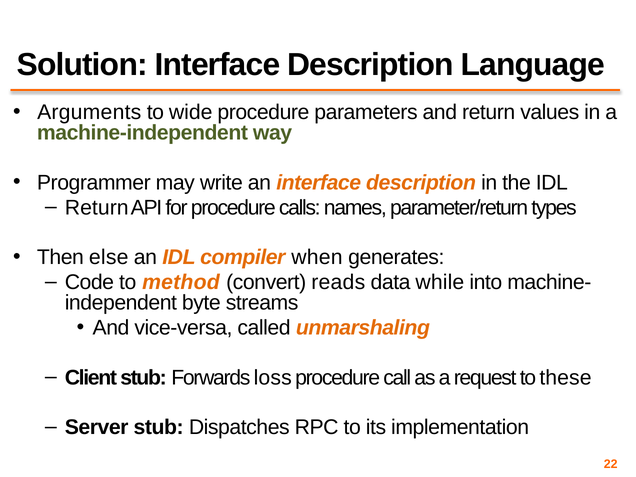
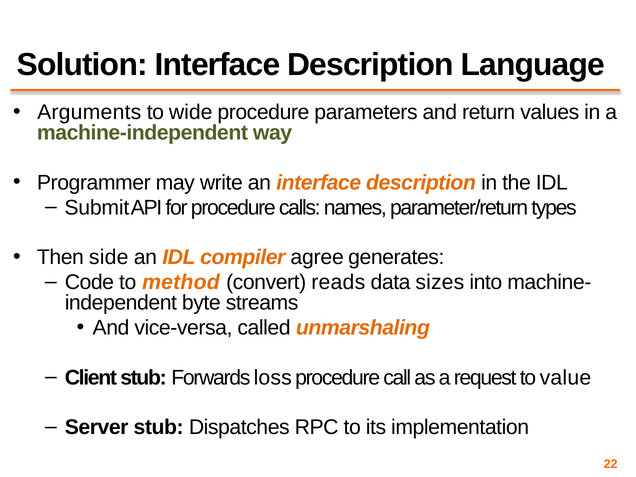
Return at (97, 208): Return -> Submit
else: else -> side
when: when -> agree
while: while -> sizes
these: these -> value
